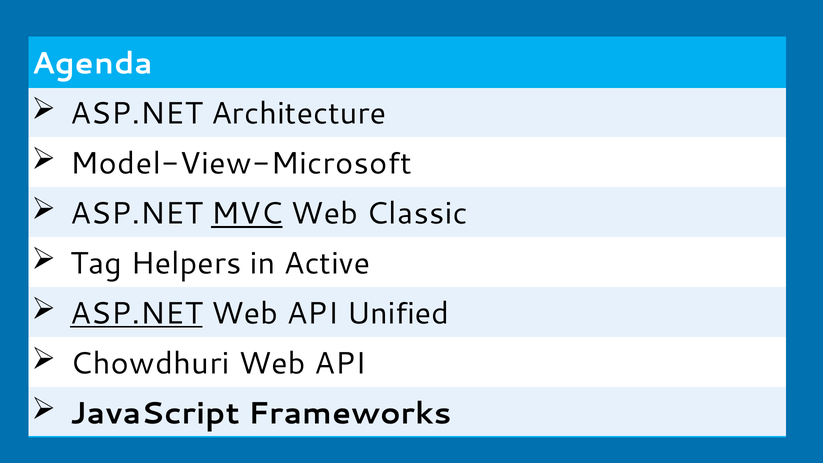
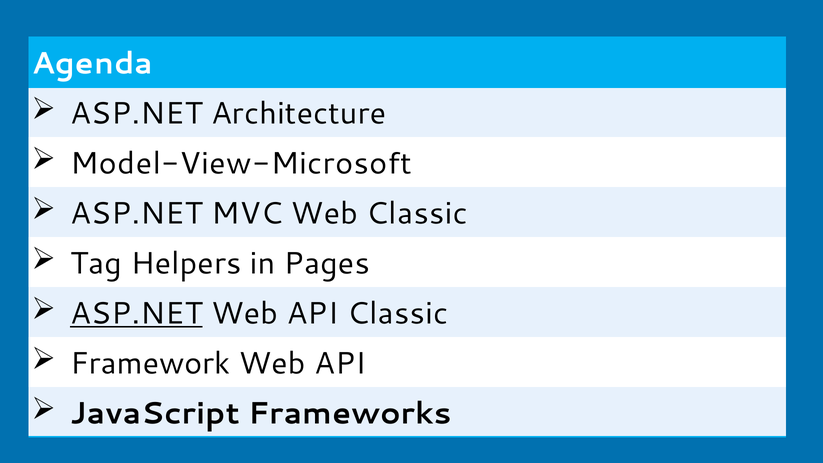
MVC underline: present -> none
Active: Active -> Pages
API Unified: Unified -> Classic
Chowdhuri: Chowdhuri -> Framework
